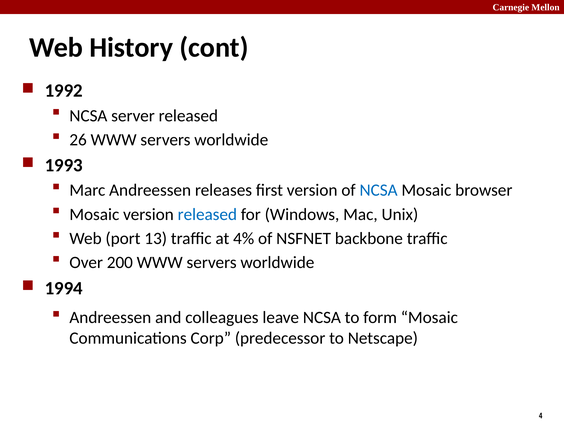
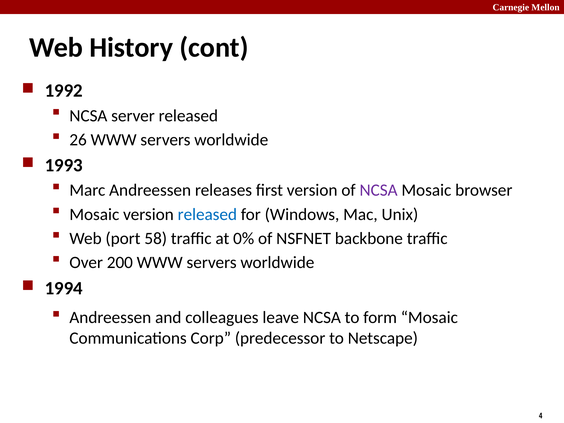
NCSA at (379, 190) colour: blue -> purple
13: 13 -> 58
4%: 4% -> 0%
